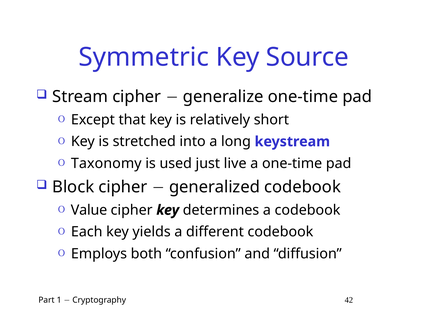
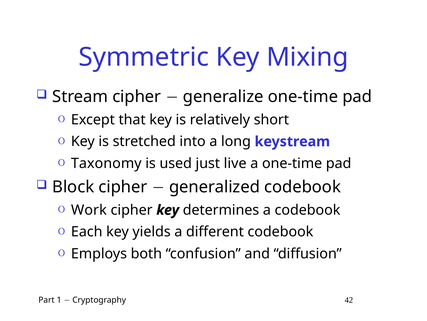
Source: Source -> Mixing
Value: Value -> Work
